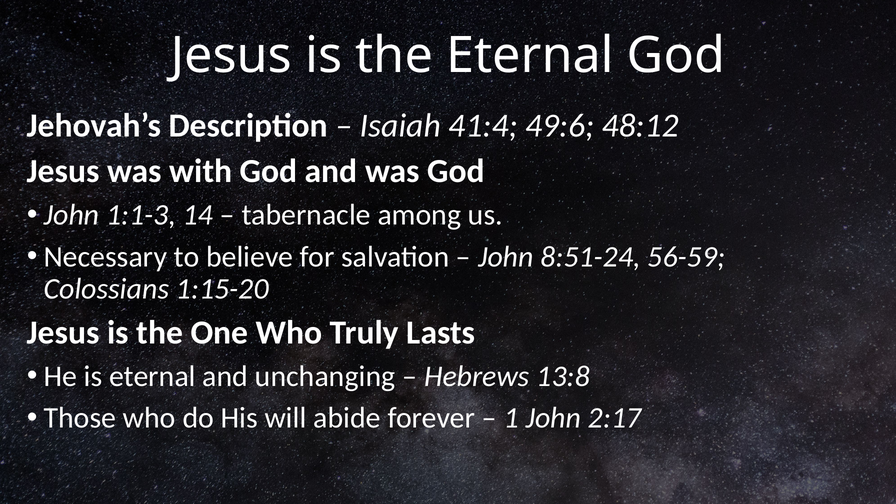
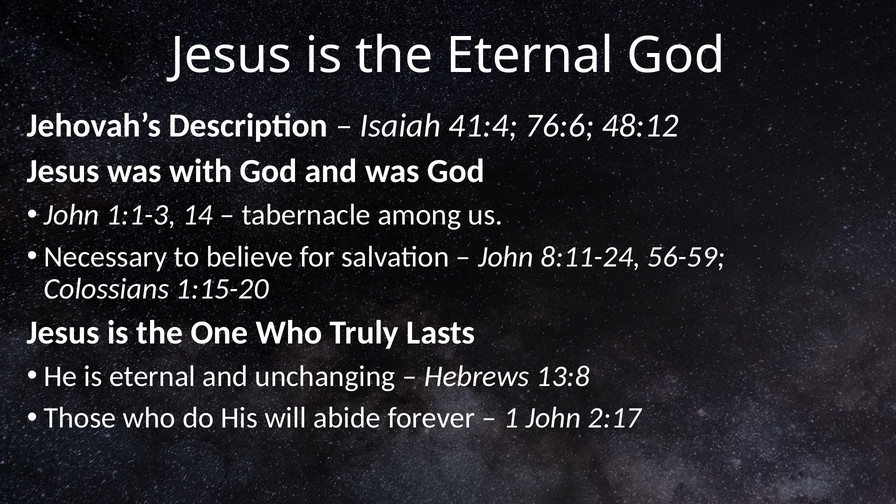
49:6: 49:6 -> 76:6
8:51-24: 8:51-24 -> 8:11-24
